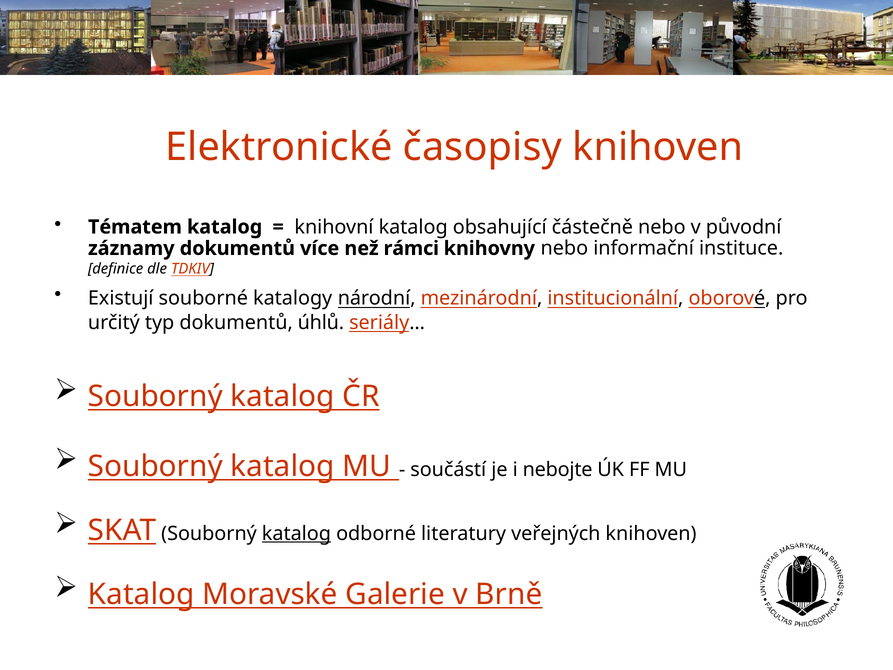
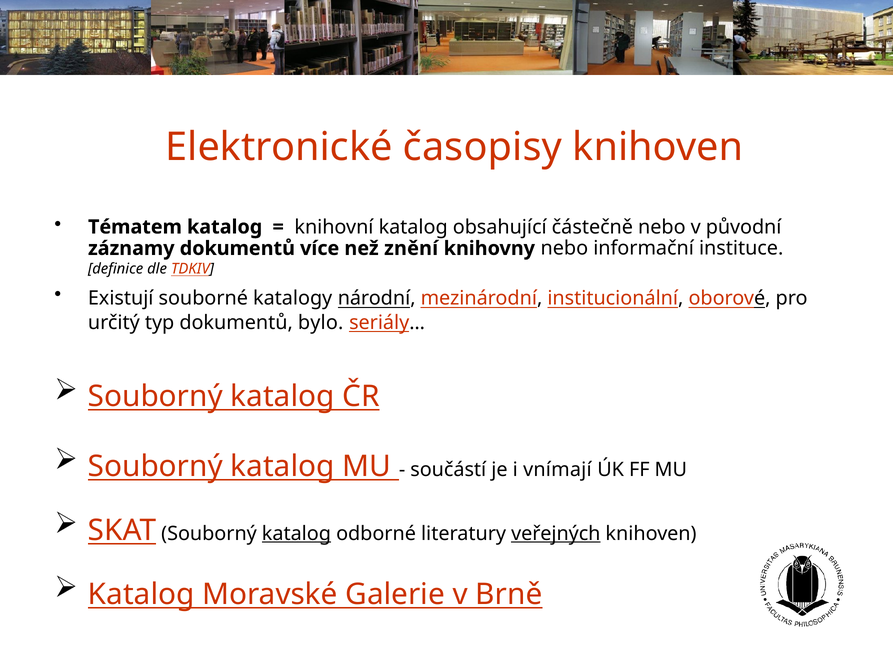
rámci: rámci -> znění
úhlů: úhlů -> bylo
nebojte: nebojte -> vnímají
veřejných underline: none -> present
